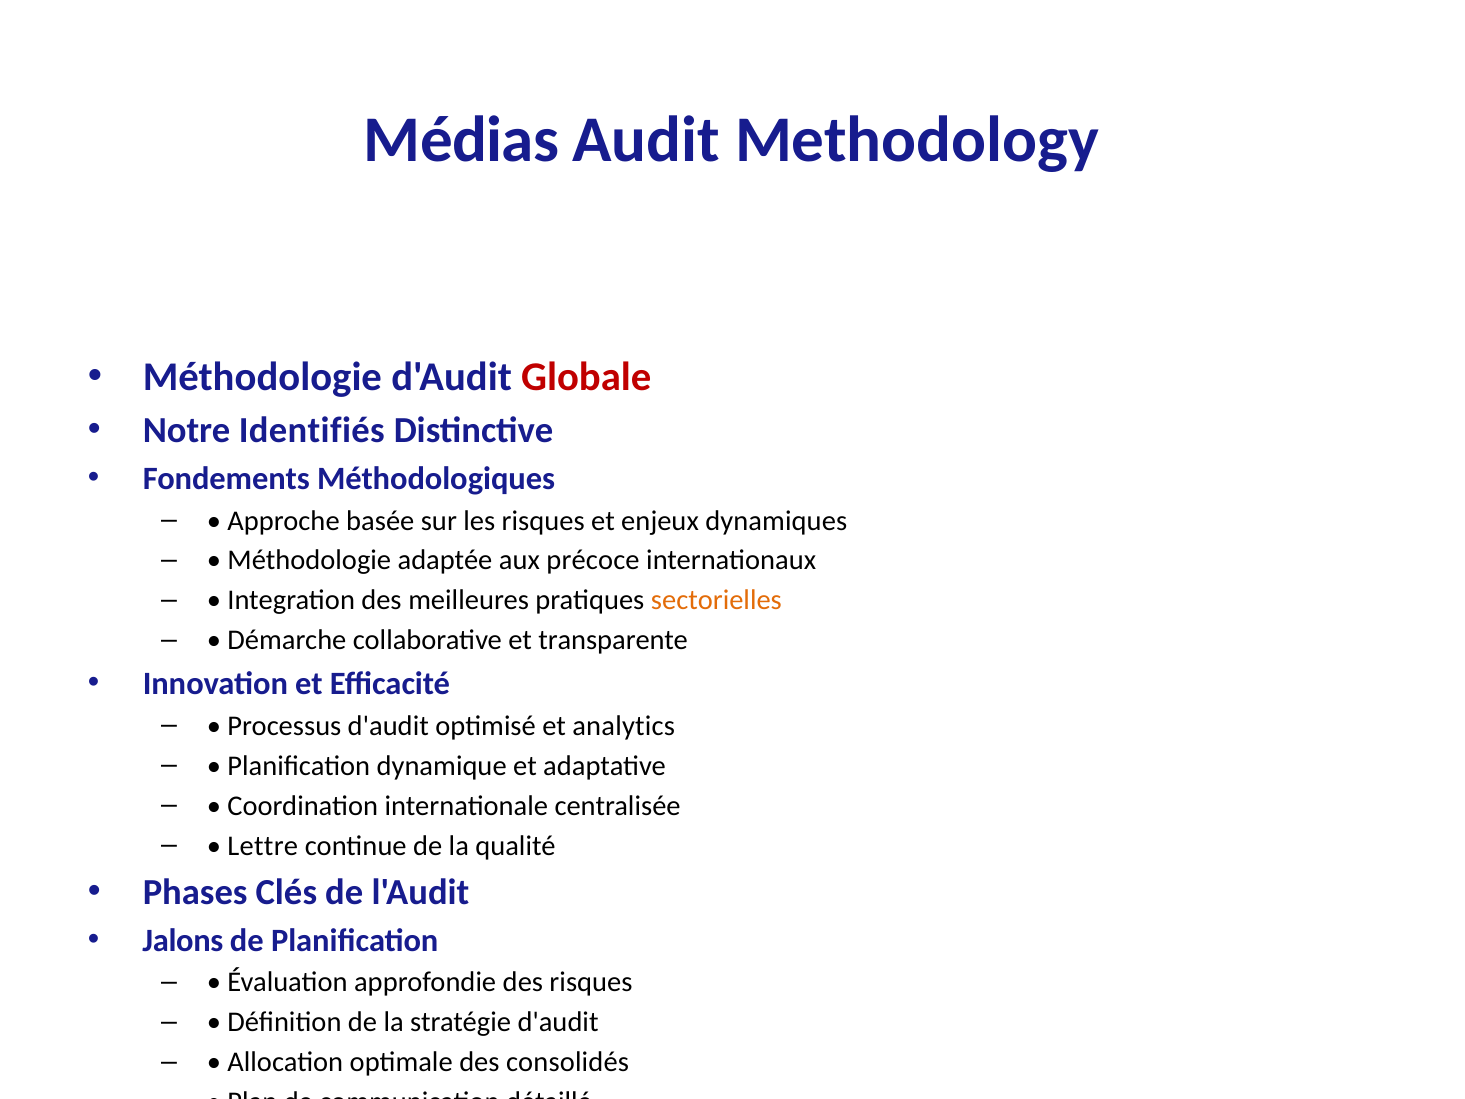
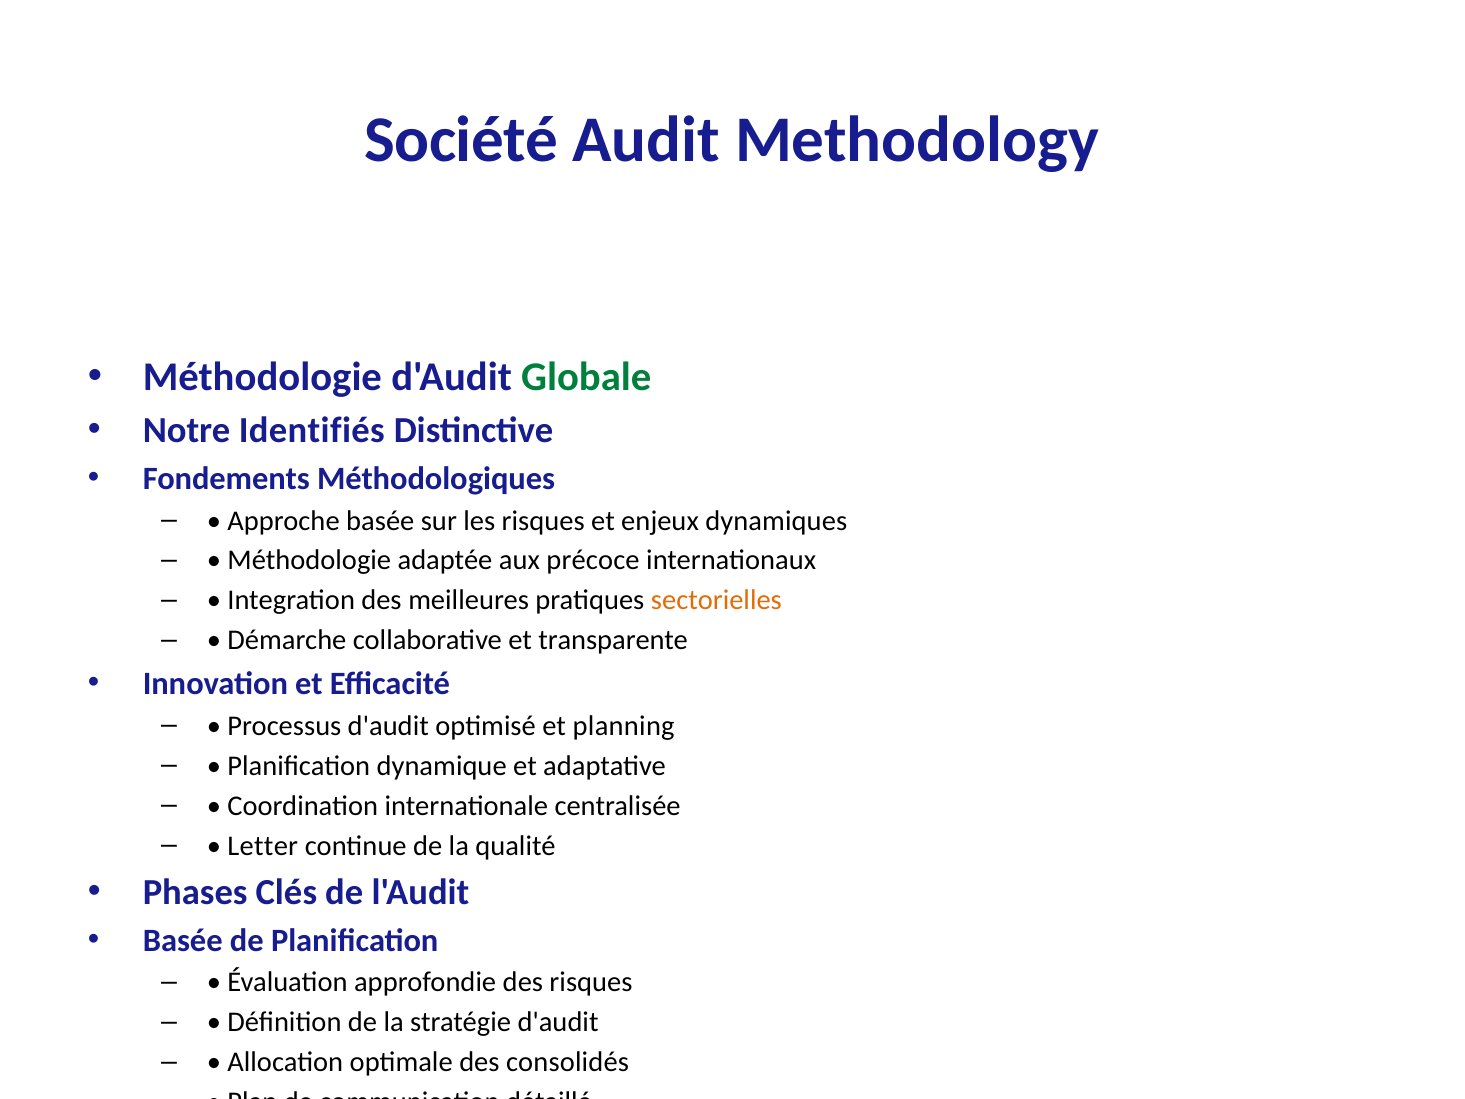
Médias: Médias -> Société
Globale colour: red -> green
analytics: analytics -> planning
Lettre: Lettre -> Letter
Jalons at (183, 940): Jalons -> Basée
